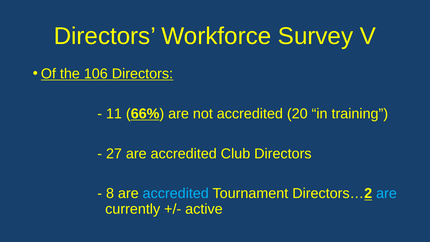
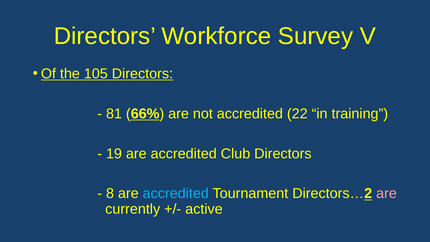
106: 106 -> 105
11: 11 -> 81
20: 20 -> 22
27: 27 -> 19
are at (386, 193) colour: light blue -> pink
